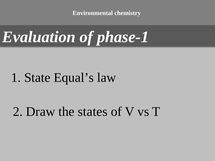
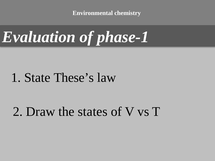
Equal’s: Equal’s -> These’s
